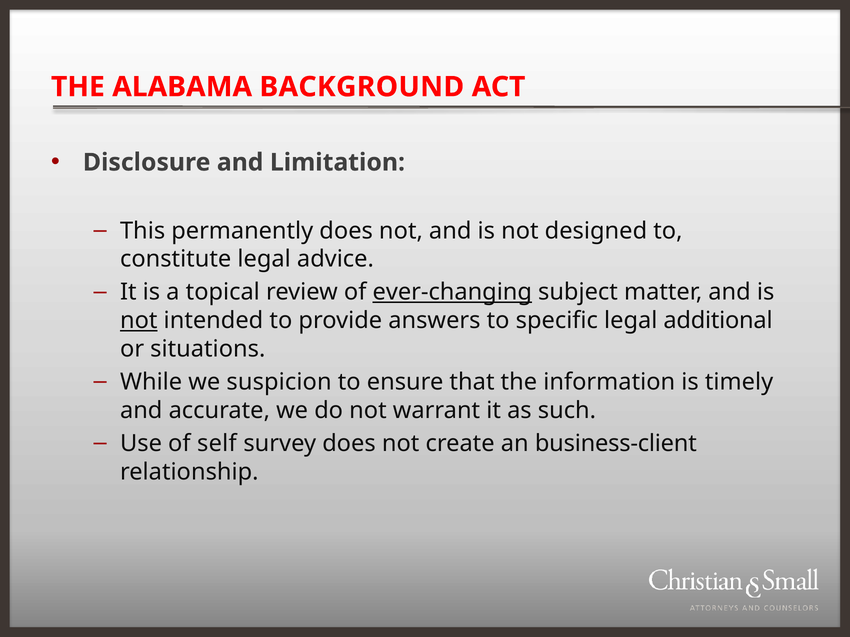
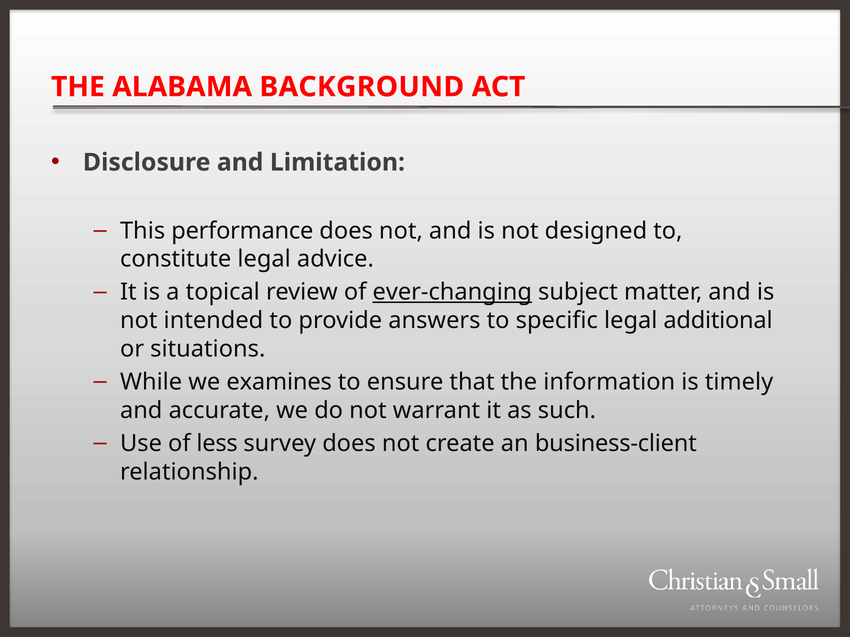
permanently: permanently -> performance
not at (139, 321) underline: present -> none
suspicion: suspicion -> examines
self: self -> less
